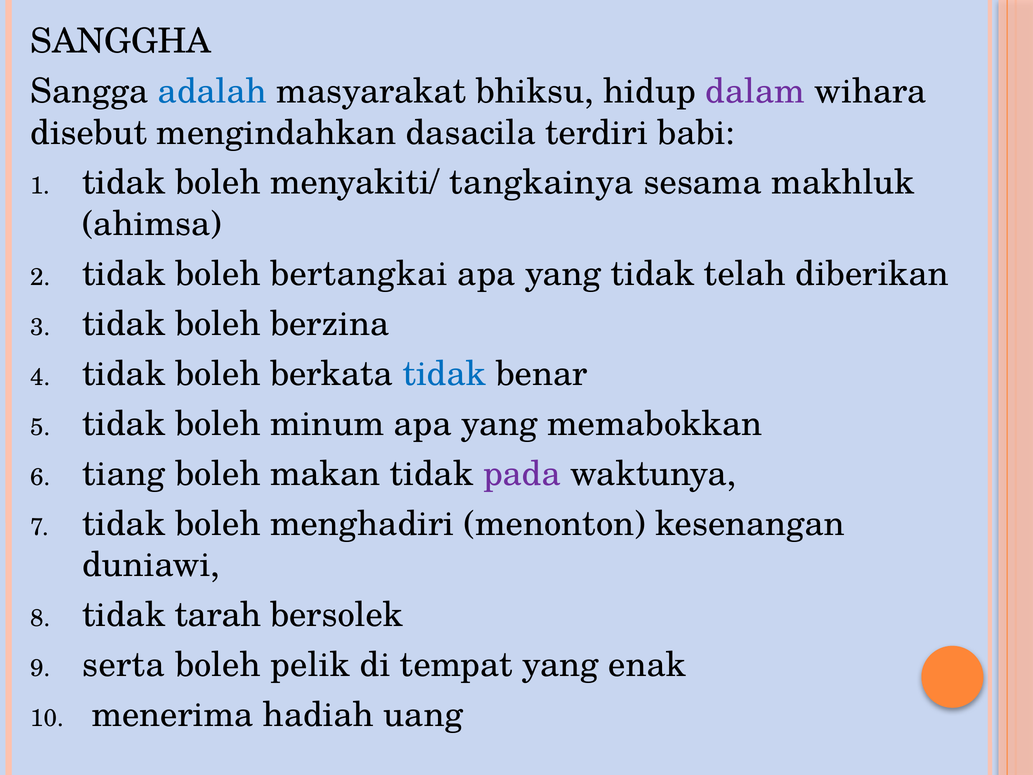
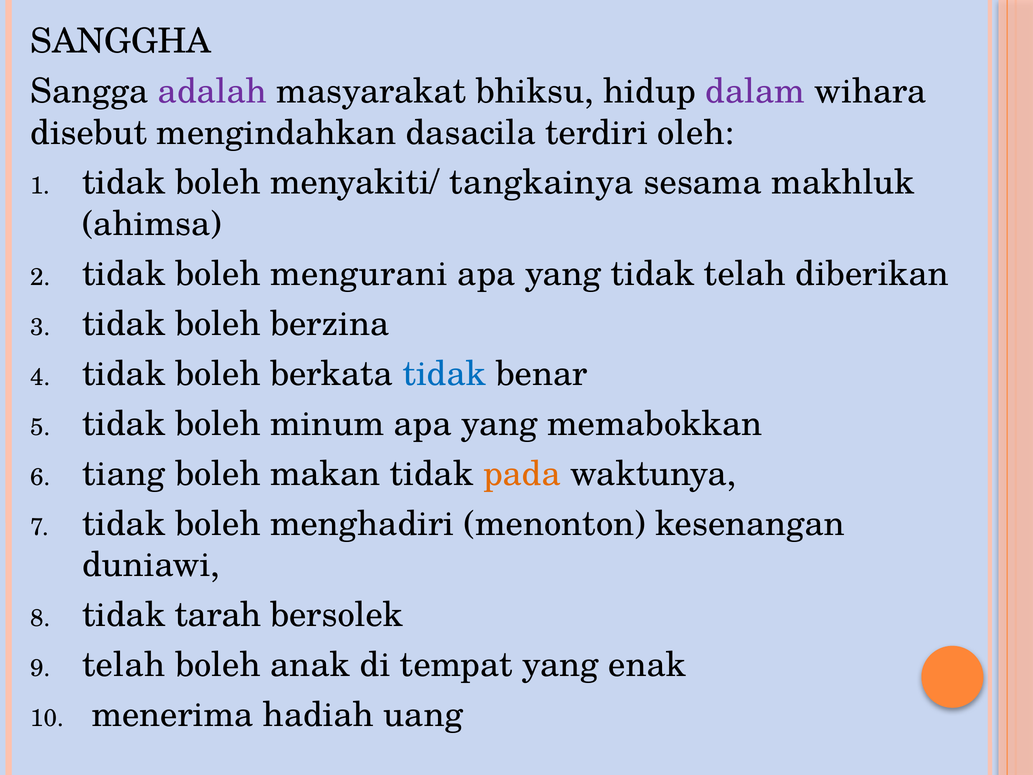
adalah colour: blue -> purple
babi: babi -> oleh
bertangkai: bertangkai -> mengurani
pada colour: purple -> orange
serta at (124, 665): serta -> telah
pelik: pelik -> anak
